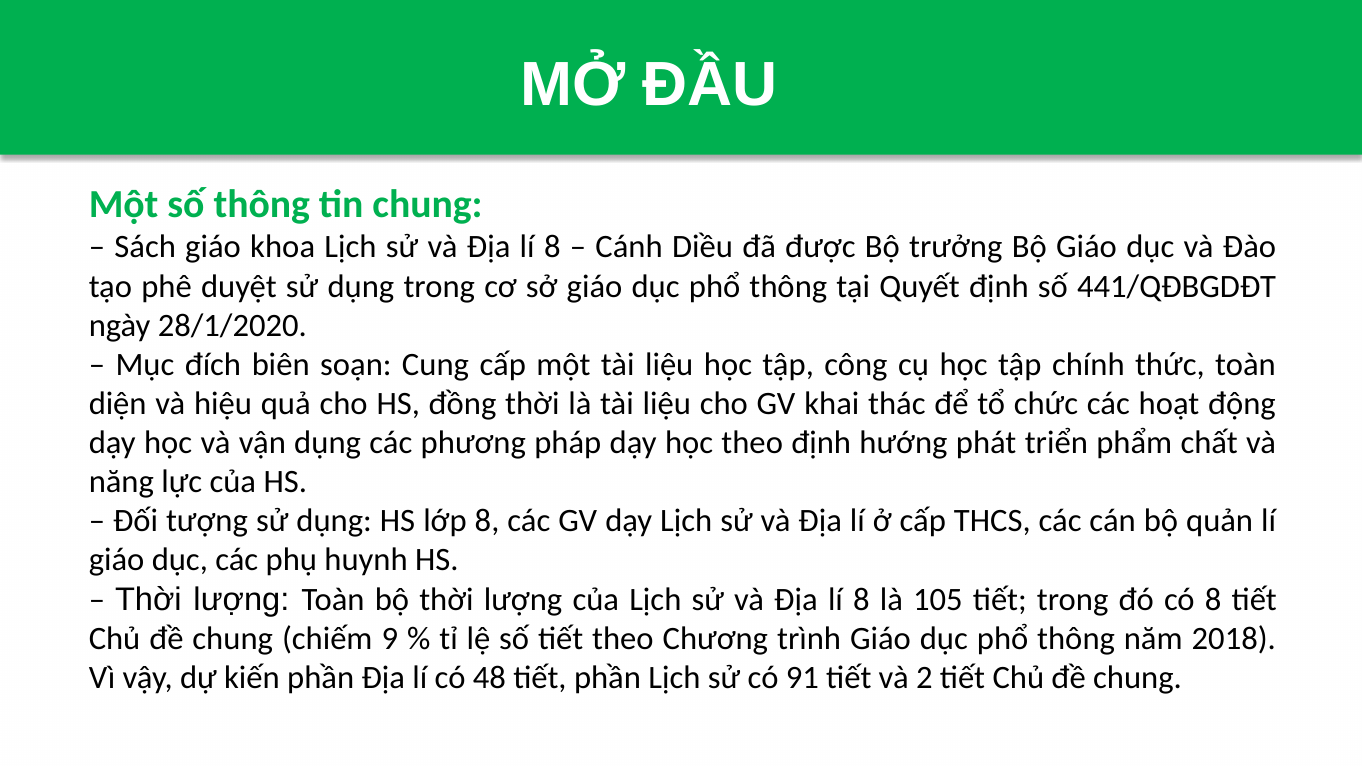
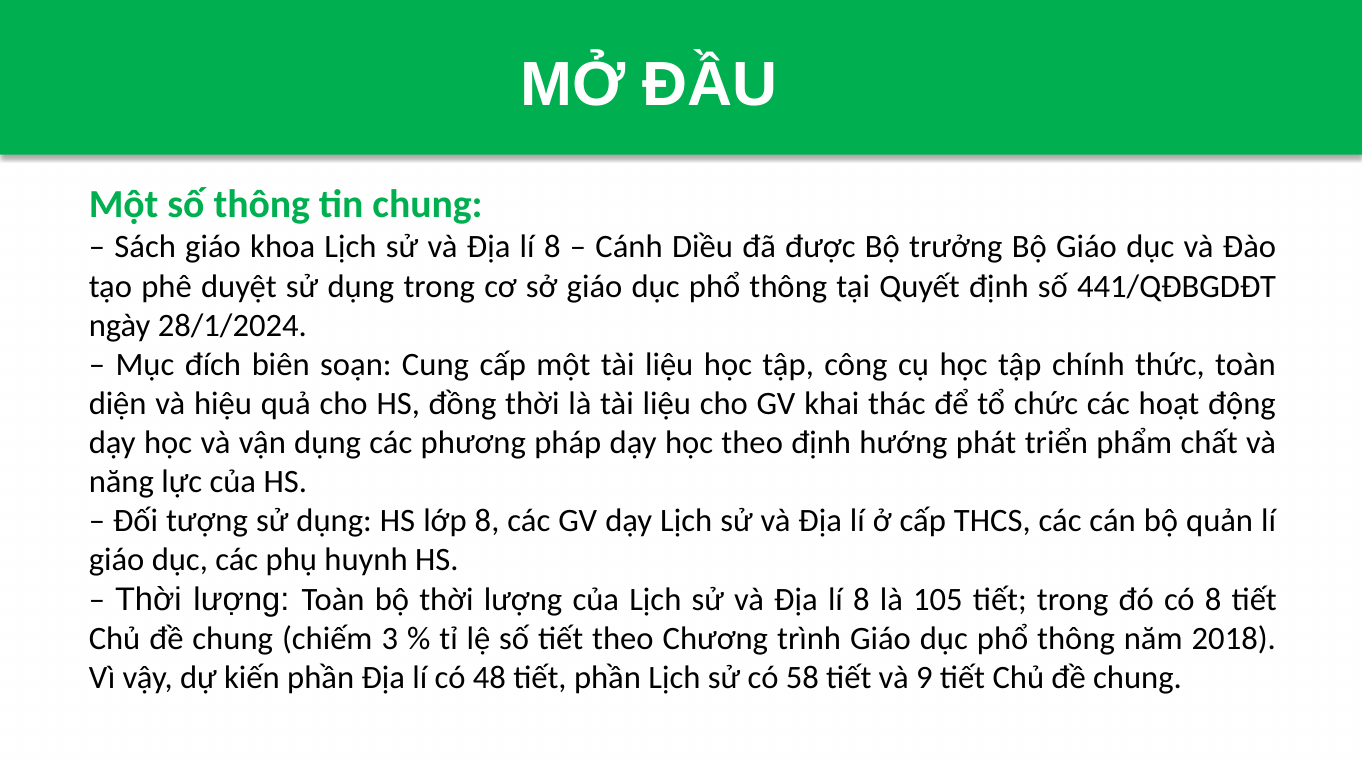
28/1/2020: 28/1/2020 -> 28/1/2024
9: 9 -> 3
91: 91 -> 58
2: 2 -> 9
